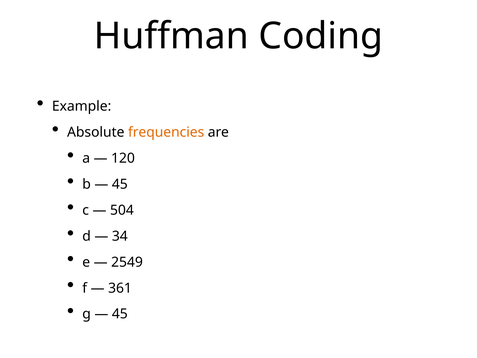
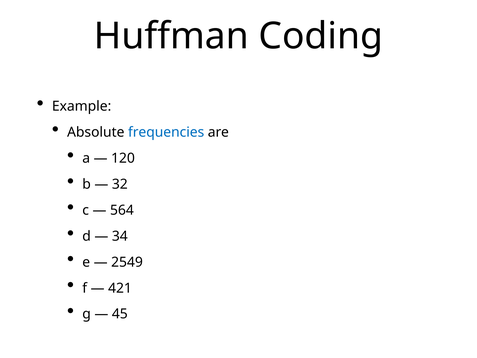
frequencies colour: orange -> blue
45 at (120, 184): 45 -> 32
504: 504 -> 564
361: 361 -> 421
